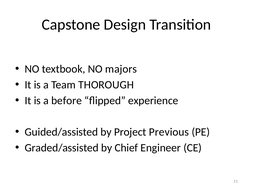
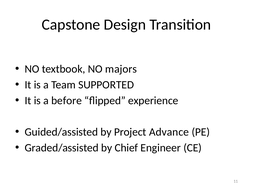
THOROUGH: THOROUGH -> SUPPORTED
Previous: Previous -> Advance
